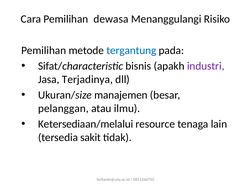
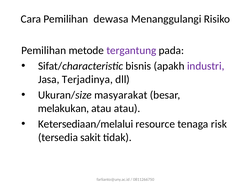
tergantung colour: blue -> purple
manajemen: manajemen -> masyarakat
pelanggan: pelanggan -> melakukan
atau ilmu: ilmu -> atau
lain: lain -> risk
